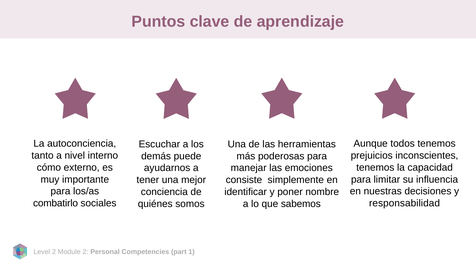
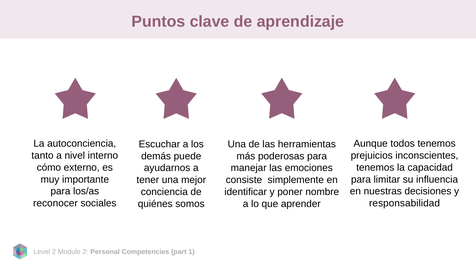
combatirlo: combatirlo -> reconocer
sabemos: sabemos -> aprender
